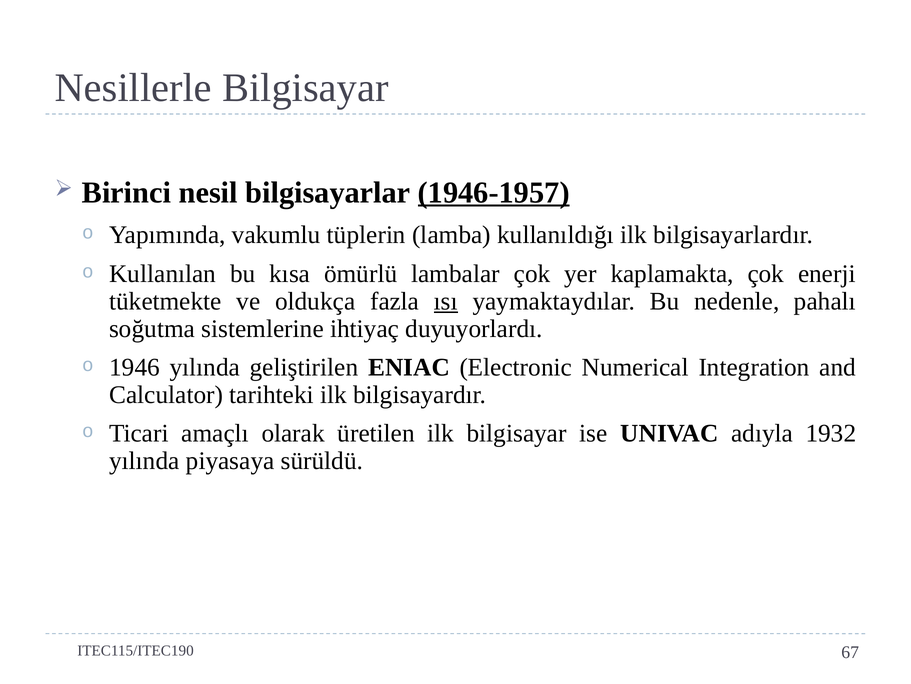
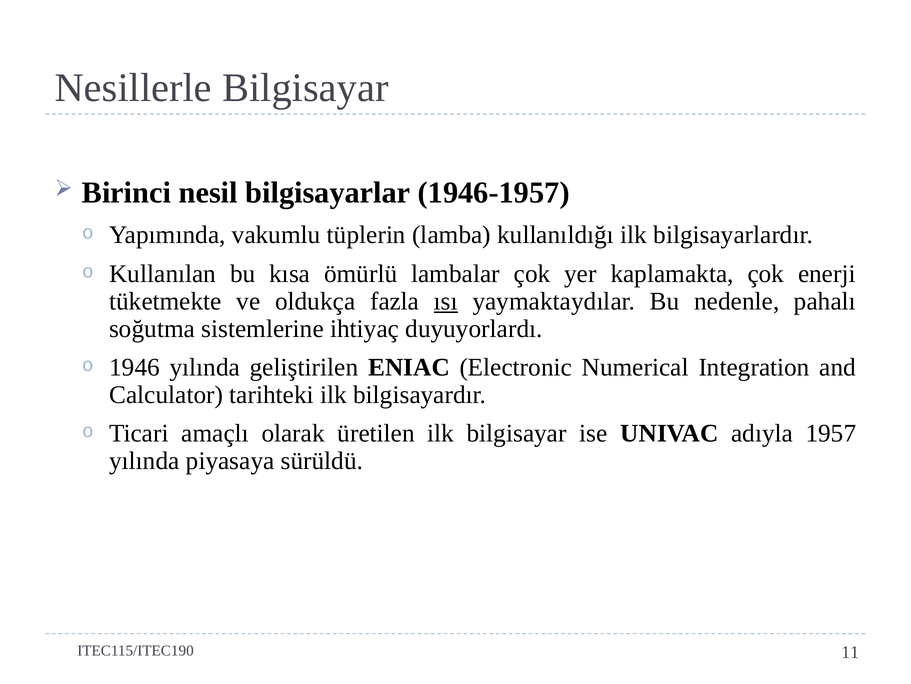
1946-1957 underline: present -> none
1932: 1932 -> 1957
67: 67 -> 11
